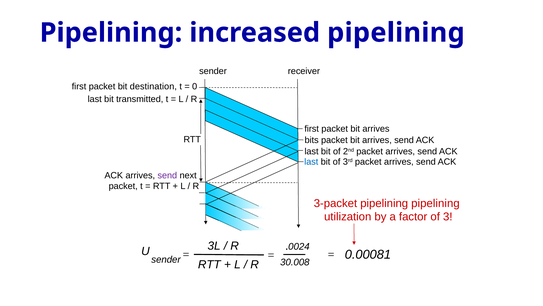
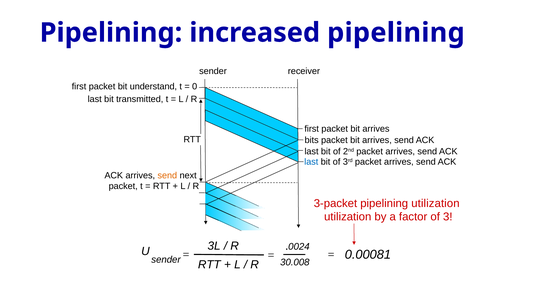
destination: destination -> understand
send at (167, 175) colour: purple -> orange
pipelining pipelining: pipelining -> utilization
